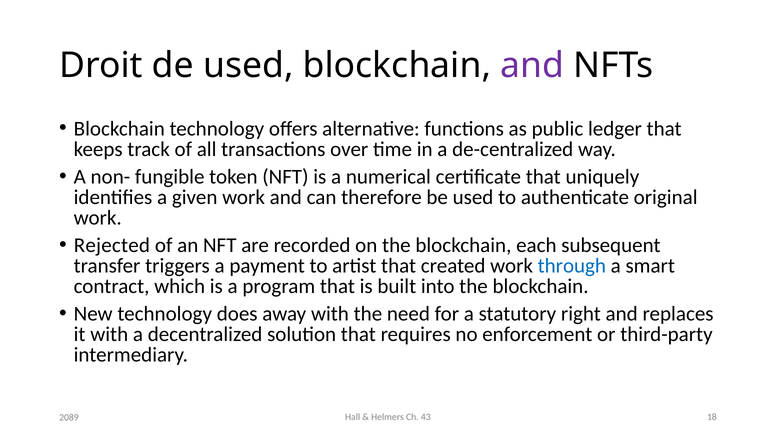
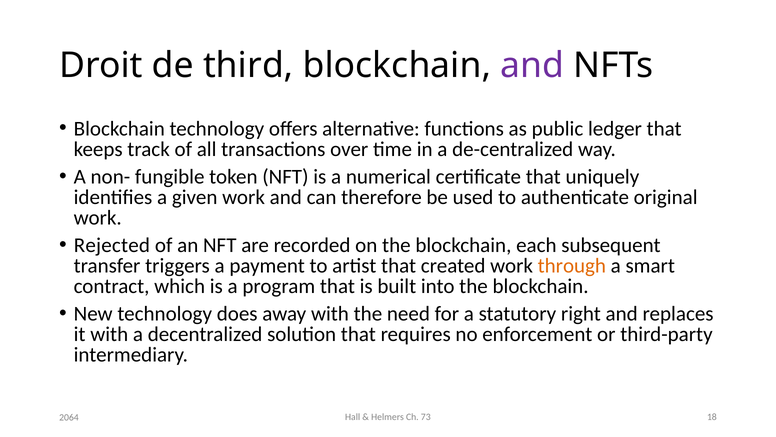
de used: used -> third
through colour: blue -> orange
43: 43 -> 73
2089: 2089 -> 2064
